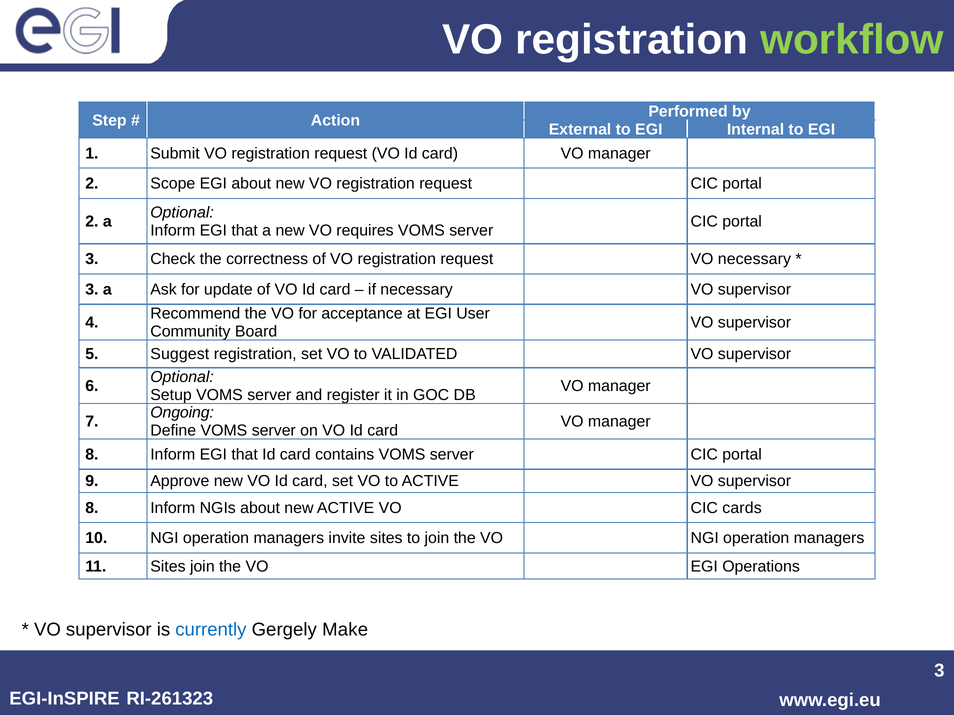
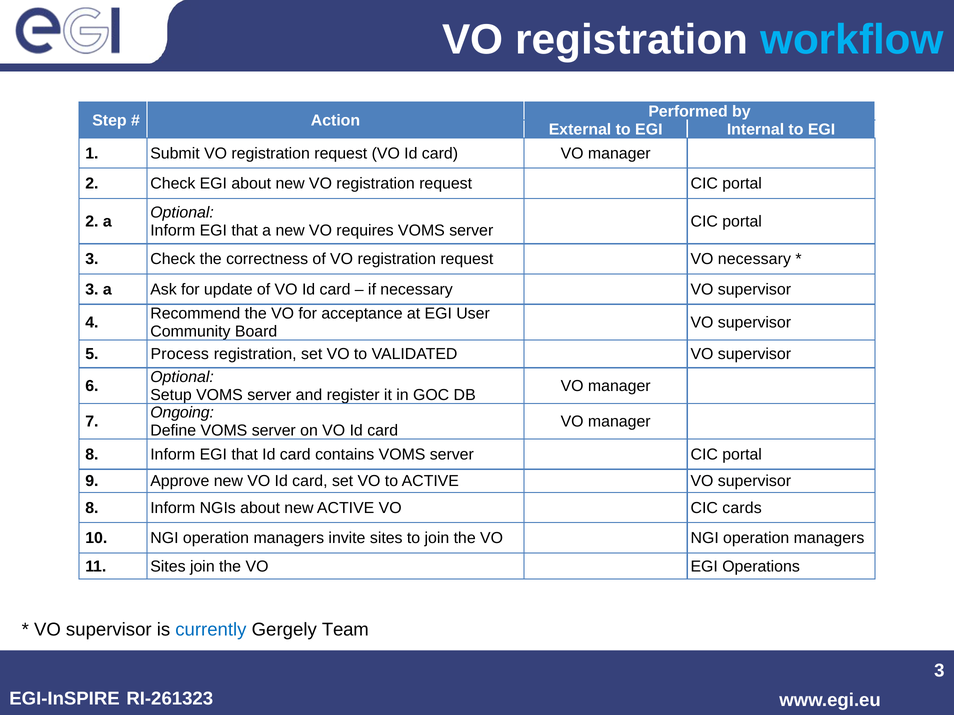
workflow colour: light green -> light blue
2 Scope: Scope -> Check
Suggest: Suggest -> Process
Make: Make -> Team
